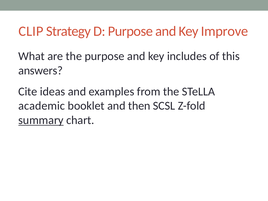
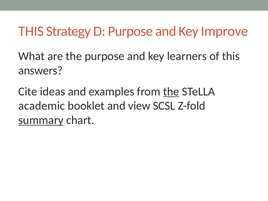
CLIP at (31, 31): CLIP -> THIS
includes: includes -> learners
the at (171, 92) underline: none -> present
then: then -> view
